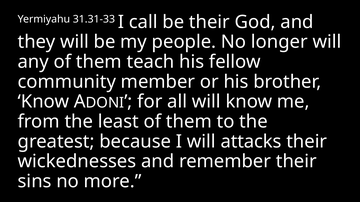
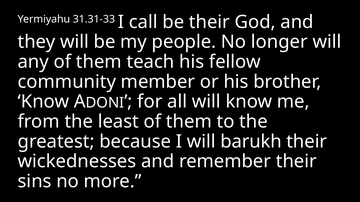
attacks: attacks -> barukh
